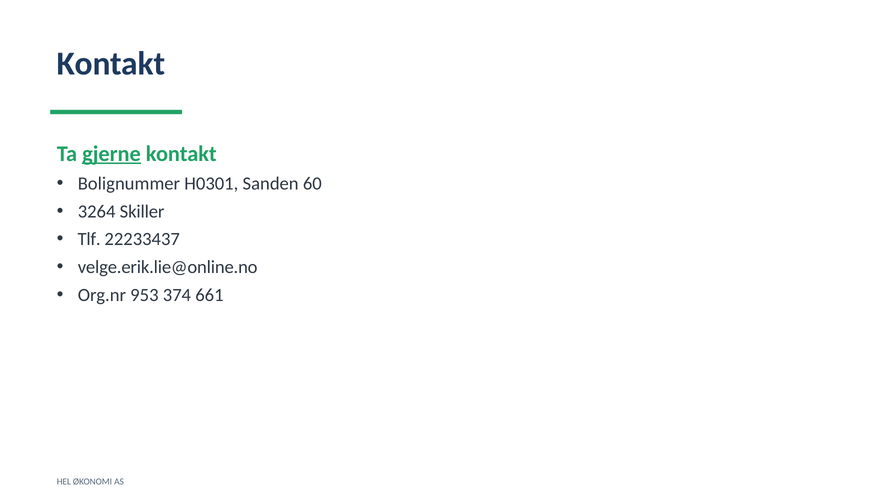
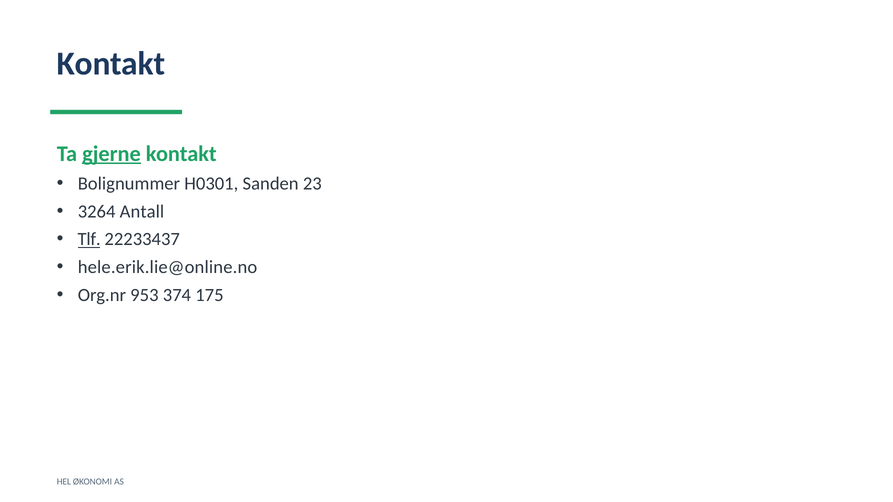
60: 60 -> 23
Skiller: Skiller -> Antall
Tlf underline: none -> present
velge.erik.lie@online.no: velge.erik.lie@online.no -> hele.erik.lie@online.no
661: 661 -> 175
